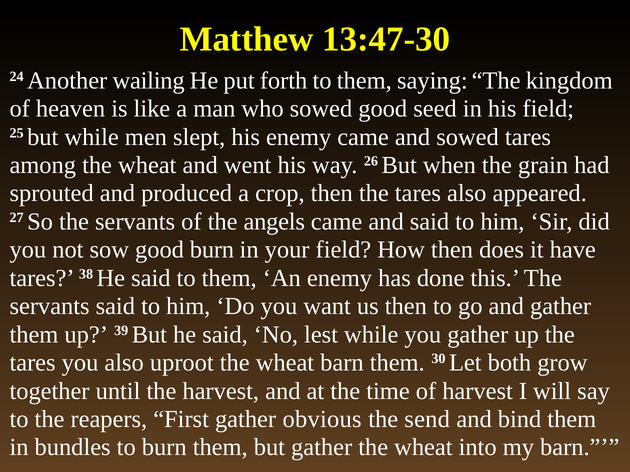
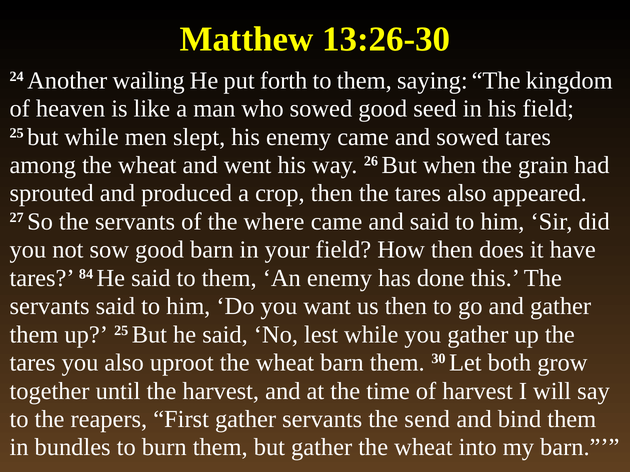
13:47-30: 13:47-30 -> 13:26-30
angels: angels -> where
good burn: burn -> barn
38: 38 -> 84
up 39: 39 -> 25
gather obvious: obvious -> servants
